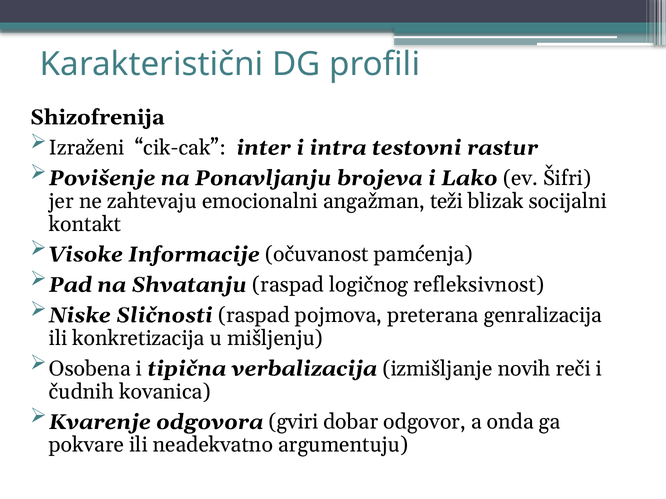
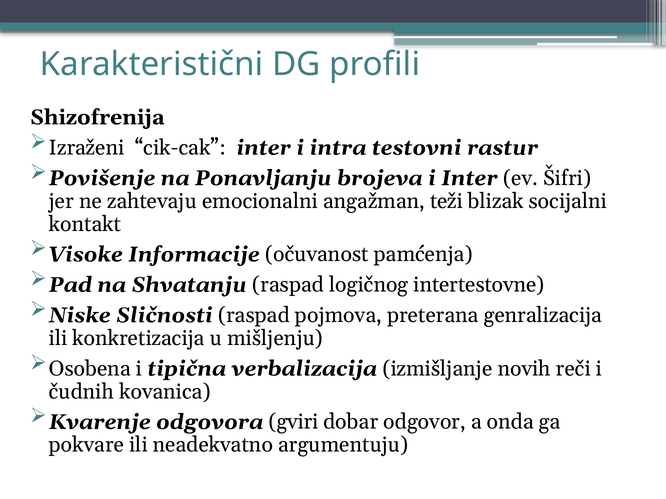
i Lako: Lako -> Inter
refleksivnost: refleksivnost -> intertestovne
